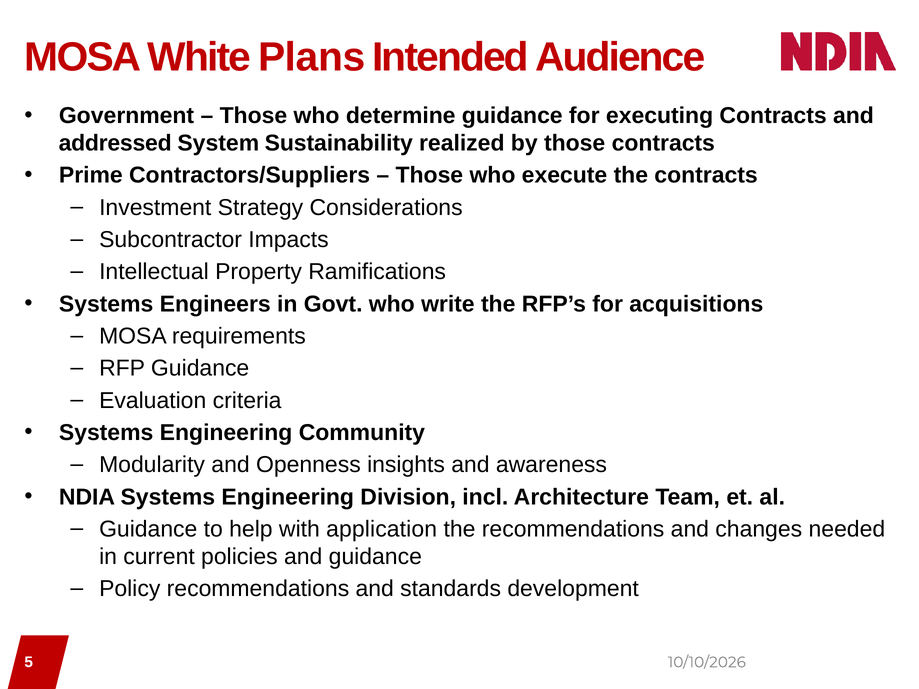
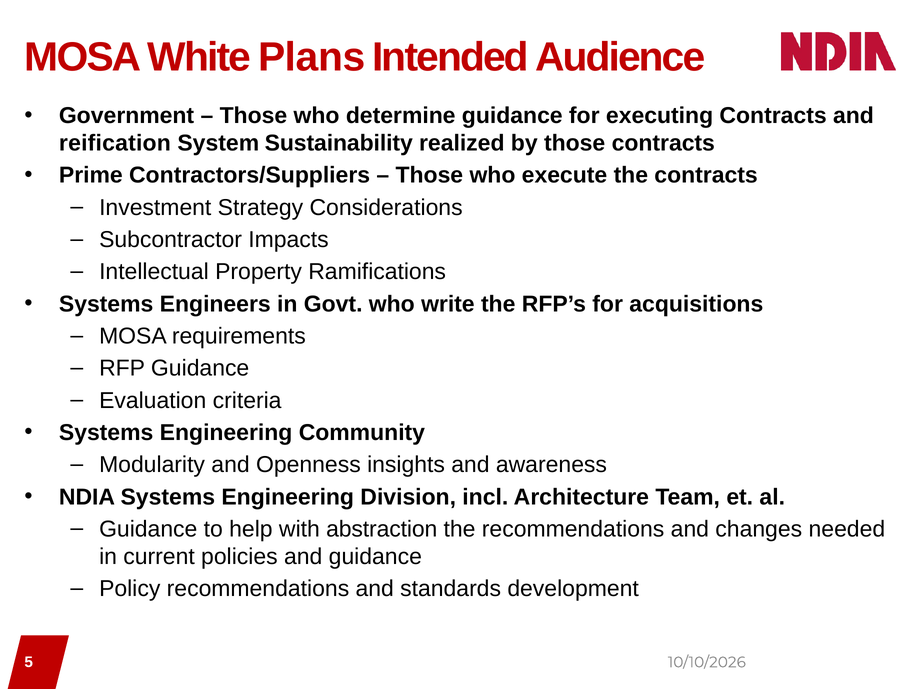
addressed: addressed -> reification
application: application -> abstraction
